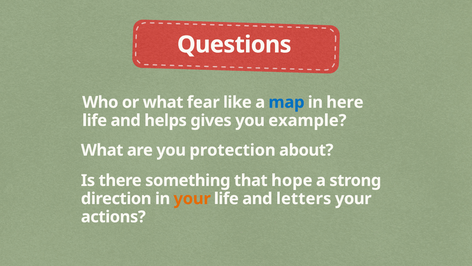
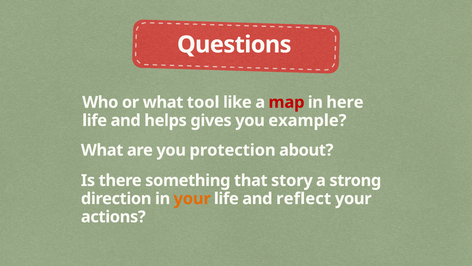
fear: fear -> tool
map colour: blue -> red
hope: hope -> story
letters: letters -> reflect
